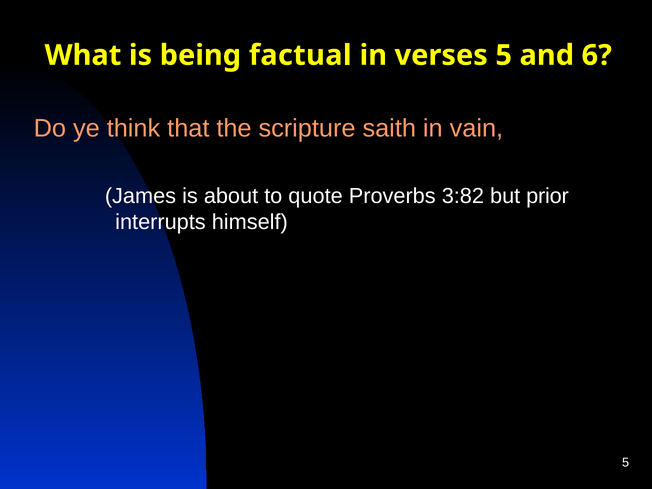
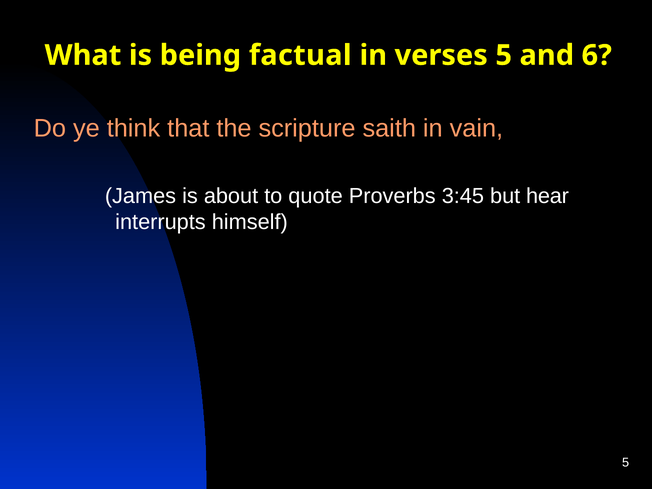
3:82: 3:82 -> 3:45
prior: prior -> hear
